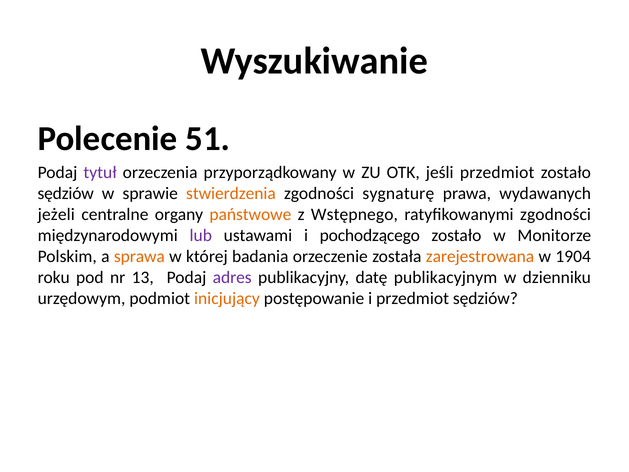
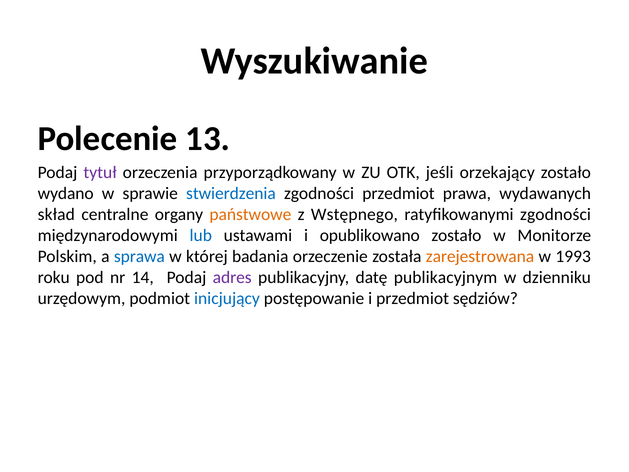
51: 51 -> 13
jeśli przedmiot: przedmiot -> orzekający
sędziów at (66, 193): sędziów -> wydano
stwierdzenia colour: orange -> blue
zgodności sygnaturę: sygnaturę -> przedmiot
jeżeli: jeżeli -> skład
lub colour: purple -> blue
pochodzącego: pochodzącego -> opublikowano
sprawa colour: orange -> blue
1904: 1904 -> 1993
13: 13 -> 14
inicjujący colour: orange -> blue
